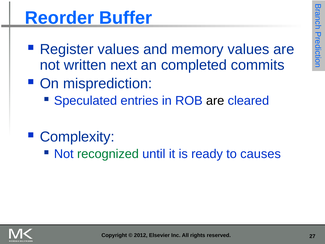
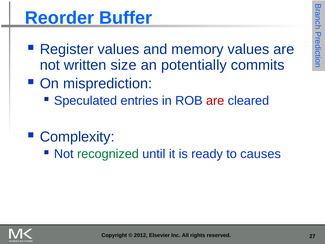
next: next -> size
completed: completed -> potentially
are at (215, 101) colour: black -> red
